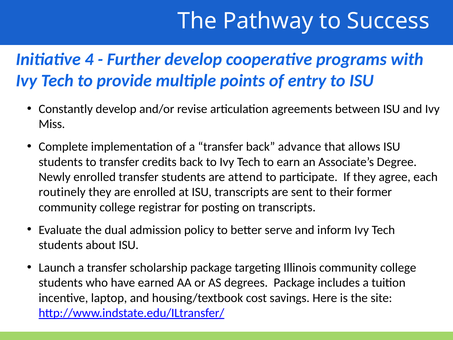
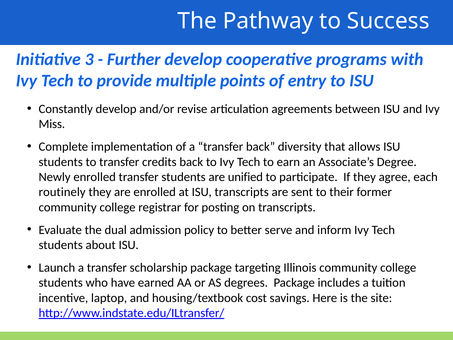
4: 4 -> 3
advance: advance -> diversity
attend: attend -> unified
